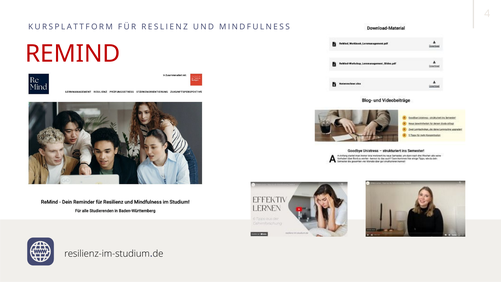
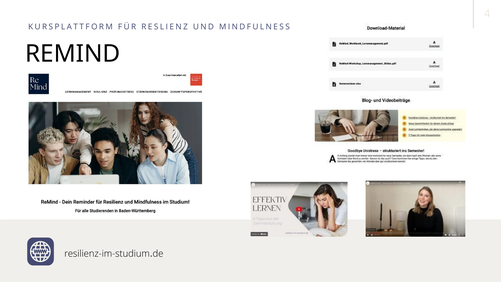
REMIND colour: red -> black
